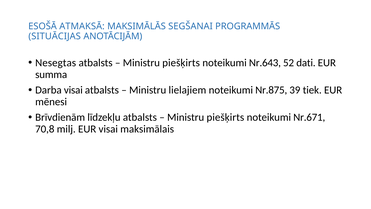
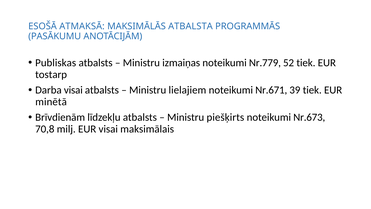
SEGŠANAI: SEGŠANAI -> ATBALSTA
SITUĀCIJAS: SITUĀCIJAS -> PASĀKUMU
Nesegtas: Nesegtas -> Publiskas
piešķirts at (181, 63): piešķirts -> izmaiņas
Nr.643: Nr.643 -> Nr.779
52 dati: dati -> tiek
summa: summa -> tostarp
Nr.875: Nr.875 -> Nr.671
mēnesi: mēnesi -> minētā
Nr.671: Nr.671 -> Nr.673
